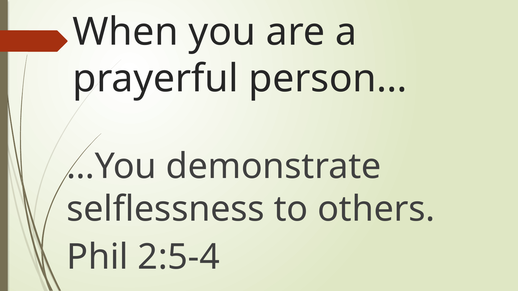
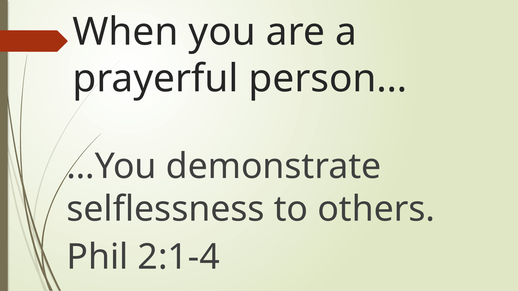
2:5-4: 2:5-4 -> 2:1-4
